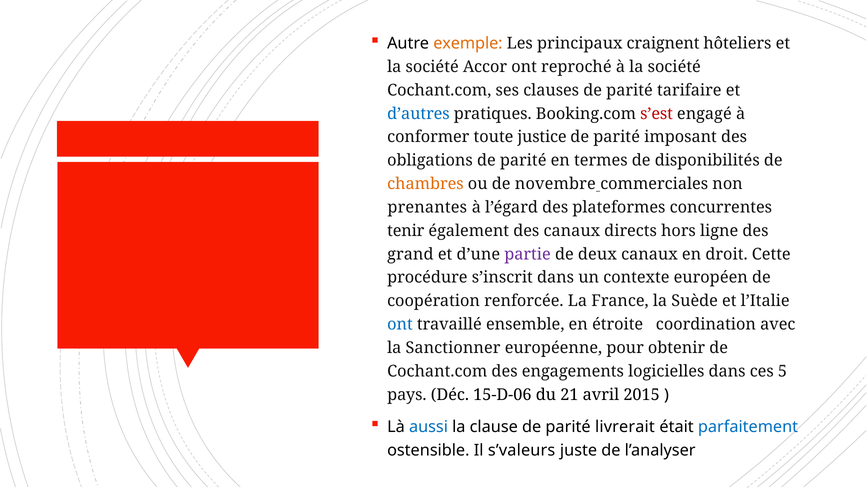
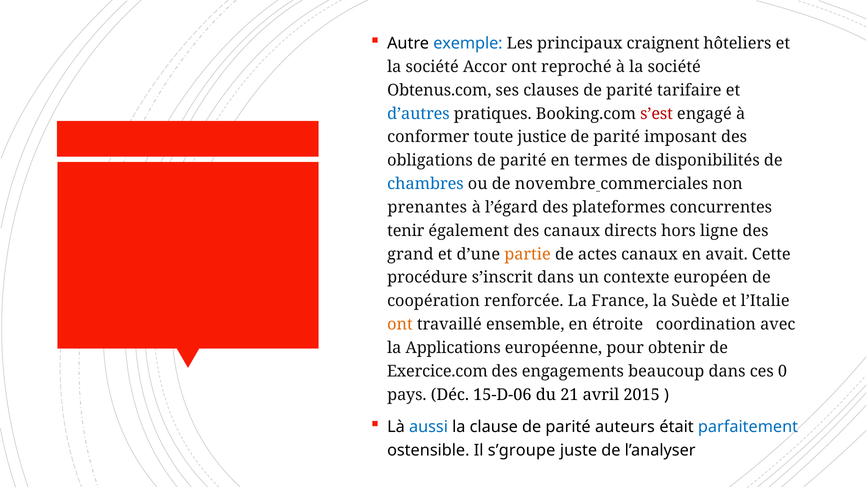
exemple colour: orange -> blue
Cochant.com at (439, 90): Cochant.com -> Obtenus.com
chambres colour: orange -> blue
partie colour: purple -> orange
deux: deux -> actes
droit: droit -> avait
ont at (400, 325) colour: blue -> orange
Sanctionner: Sanctionner -> Applications
Cochant.com at (437, 371): Cochant.com -> Exercice.com
logicielles: logicielles -> beaucoup
5: 5 -> 0
livrerait: livrerait -> auteurs
s’valeurs: s’valeurs -> s’groupe
